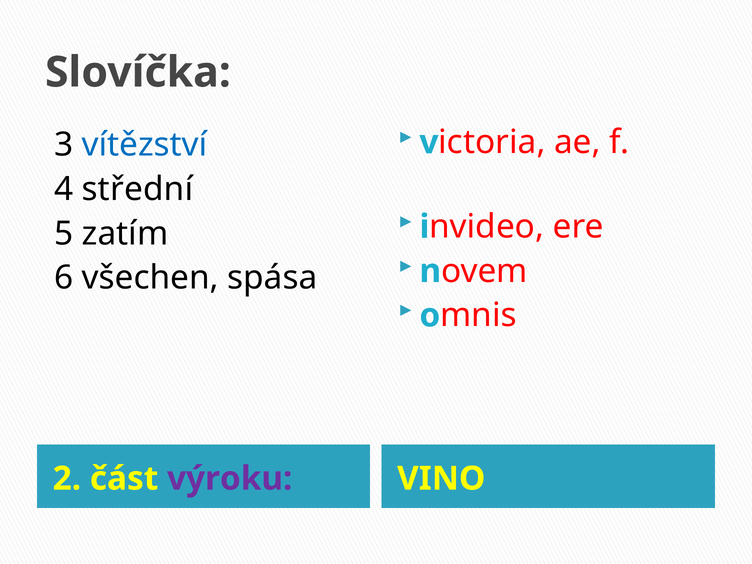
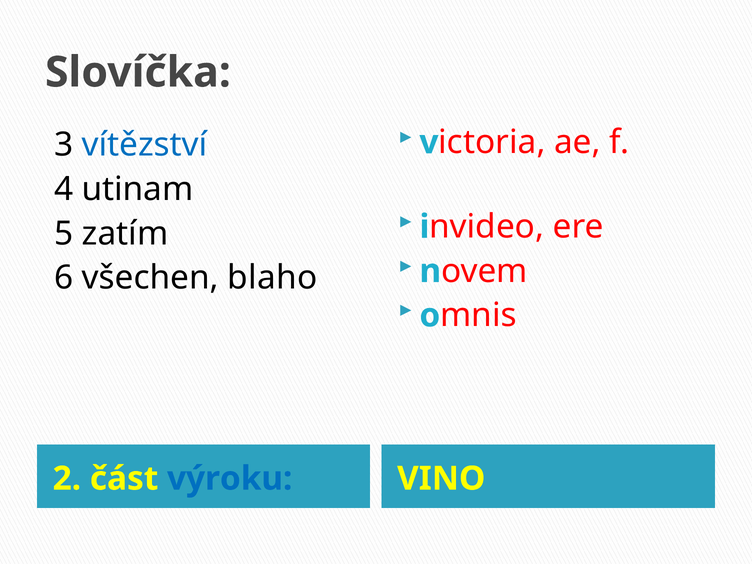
střední: střední -> utinam
spása: spása -> blaho
výroku colour: purple -> blue
